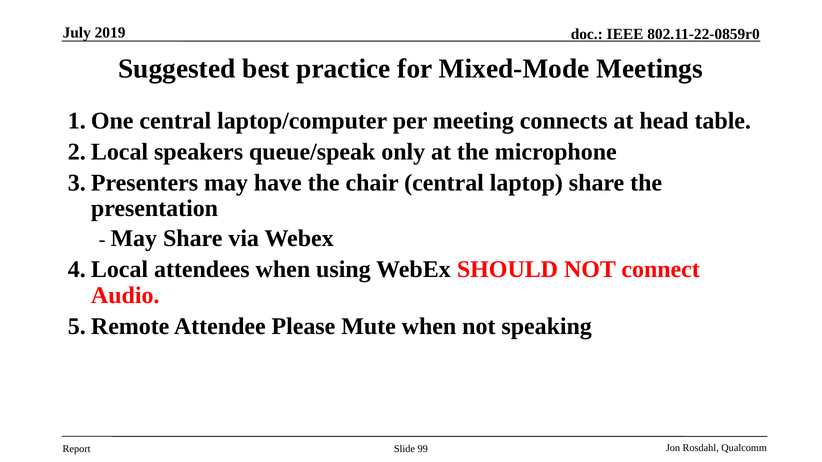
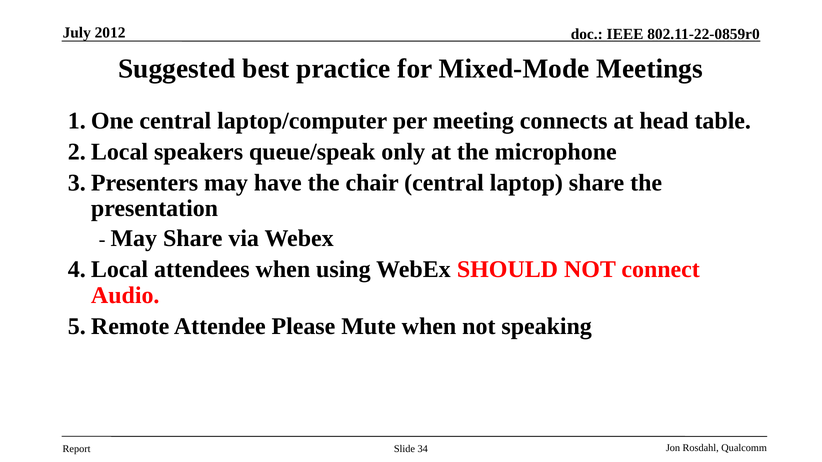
2019: 2019 -> 2012
99: 99 -> 34
